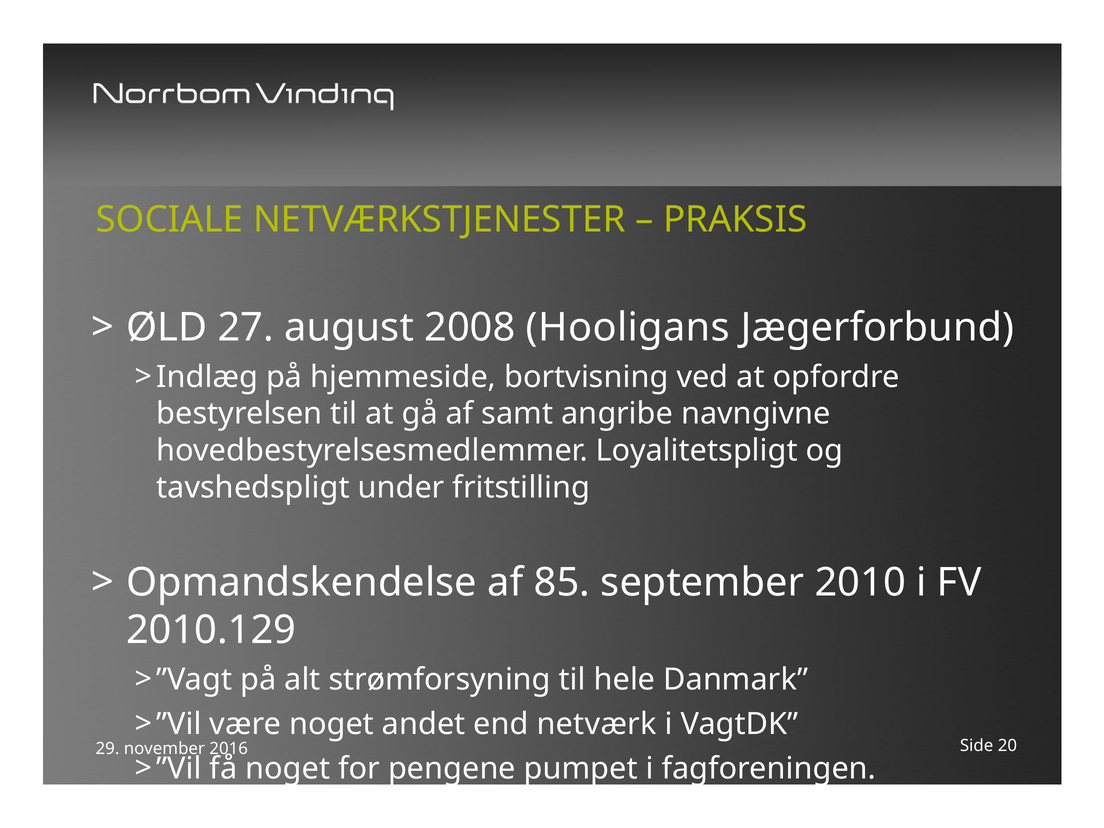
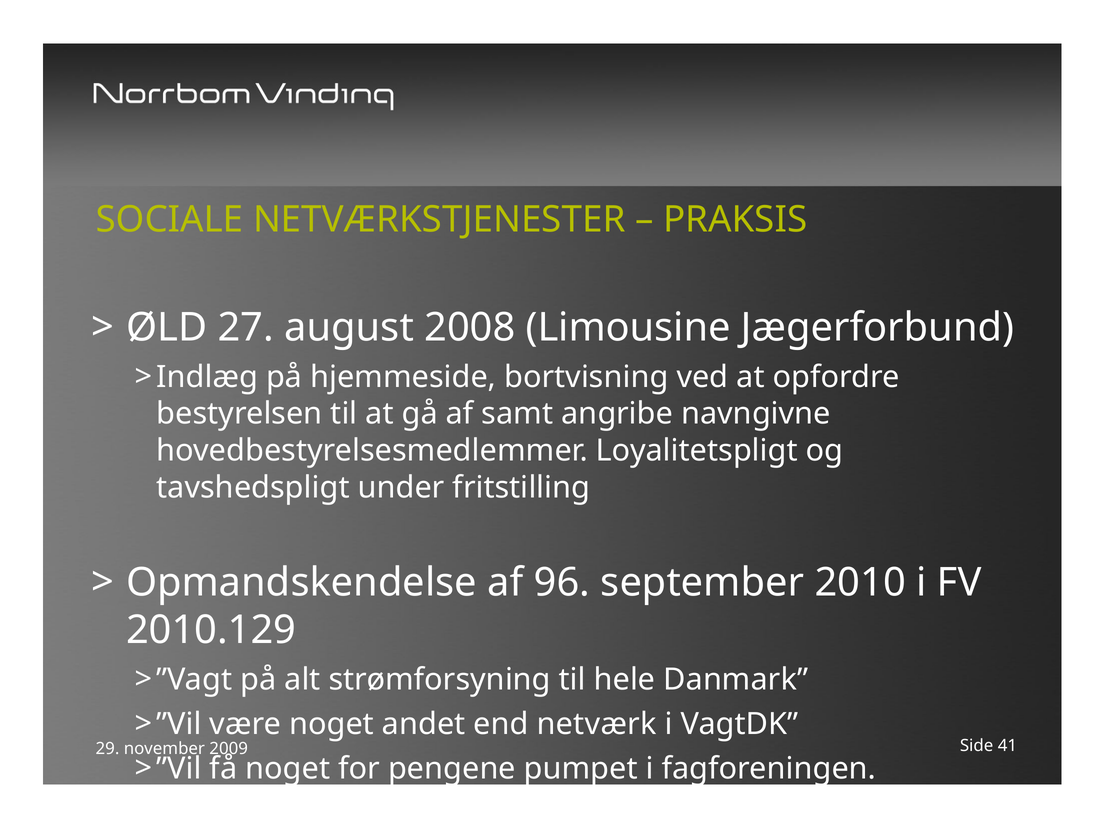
Hooligans: Hooligans -> Limousine
85: 85 -> 96
2016: 2016 -> 2009
20: 20 -> 41
